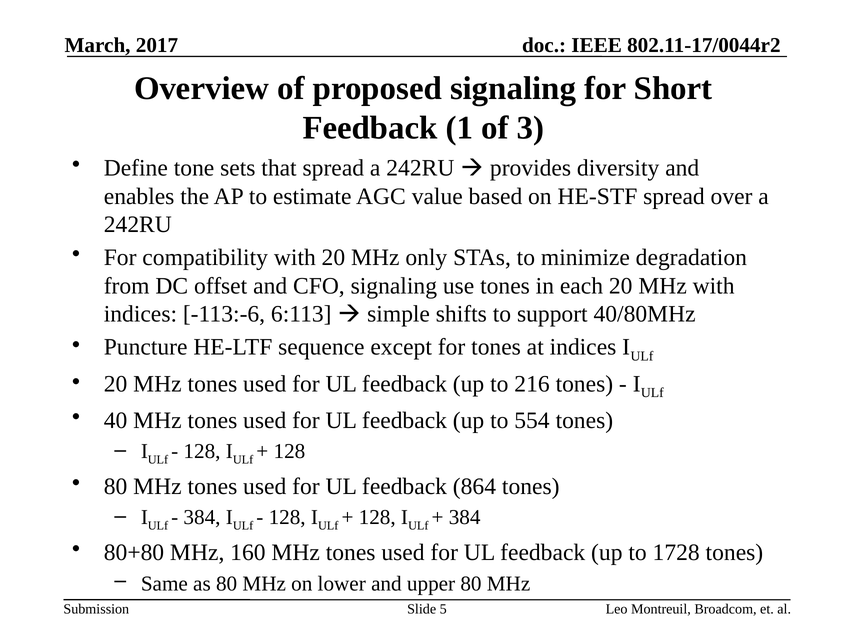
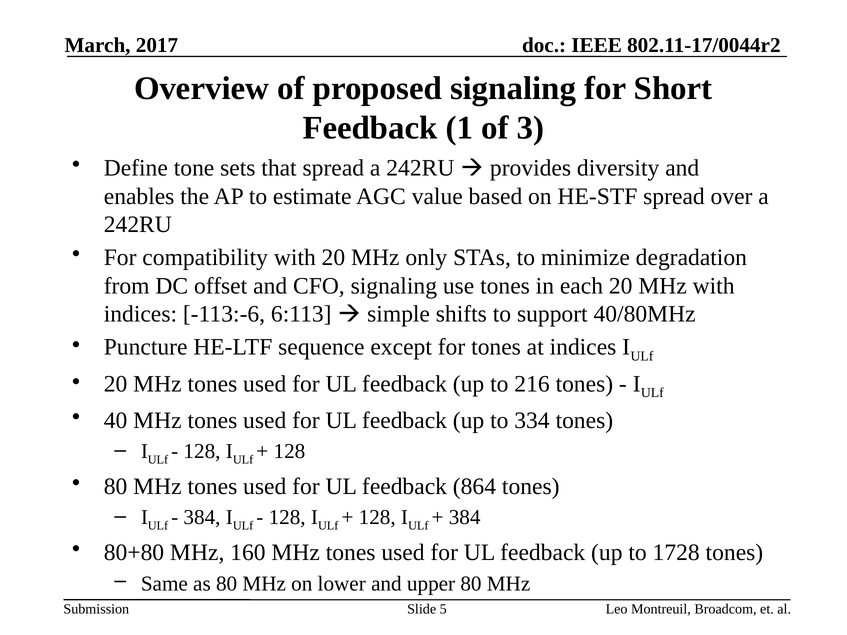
554: 554 -> 334
